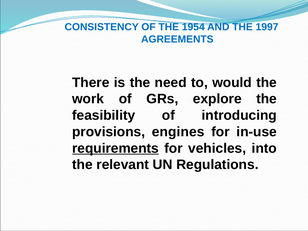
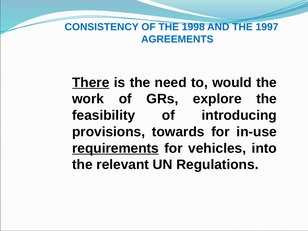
1954: 1954 -> 1998
There underline: none -> present
engines: engines -> towards
